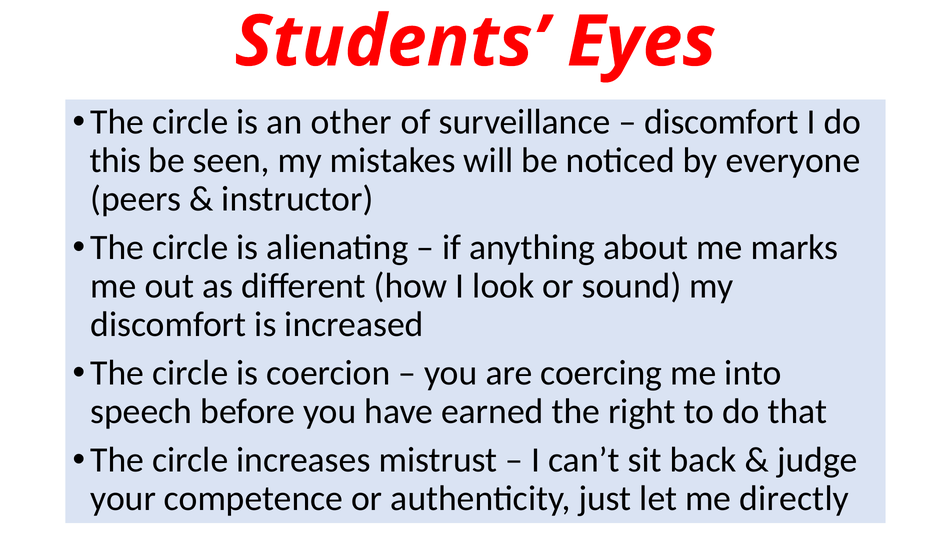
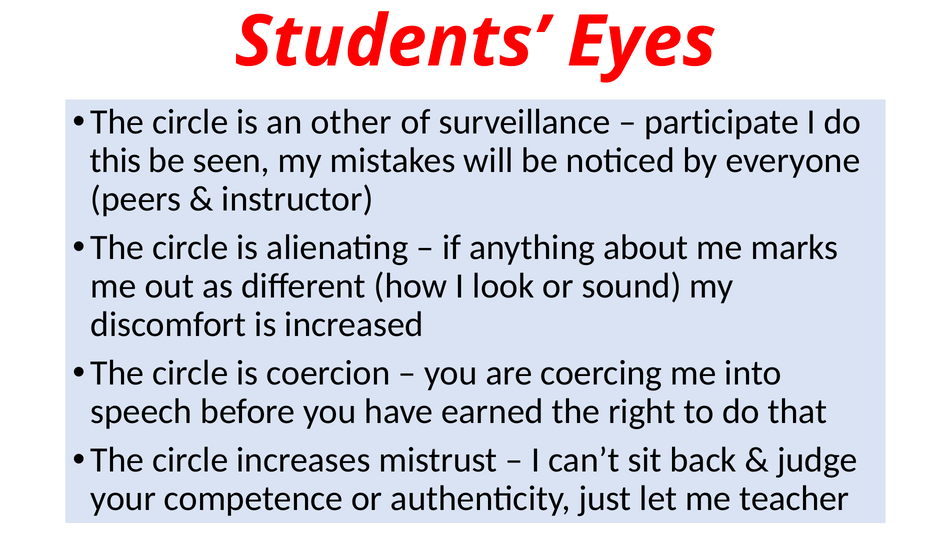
discomfort at (722, 122): discomfort -> participate
directly: directly -> teacher
